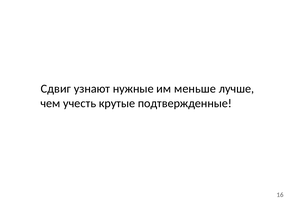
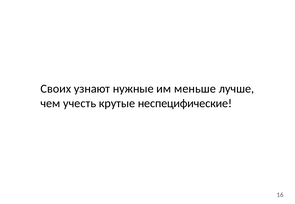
Сдвиг: Сдвиг -> Своих
подтвержденные: подтвержденные -> неспецифические
